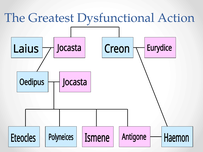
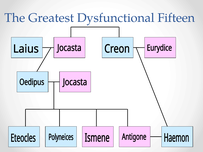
Action: Action -> Fifteen
